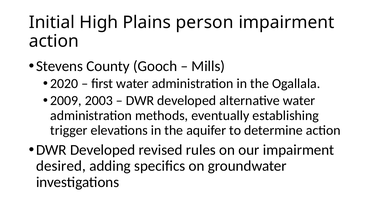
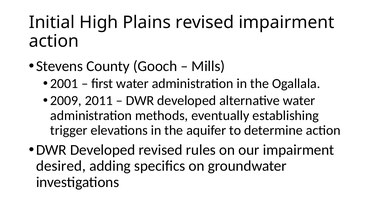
Plains person: person -> revised
2020: 2020 -> 2001
2003: 2003 -> 2011
